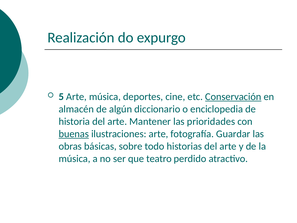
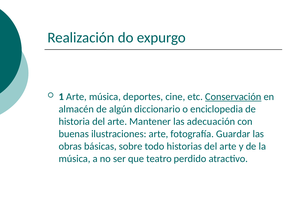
5: 5 -> 1
prioridades: prioridades -> adecuación
buenas underline: present -> none
